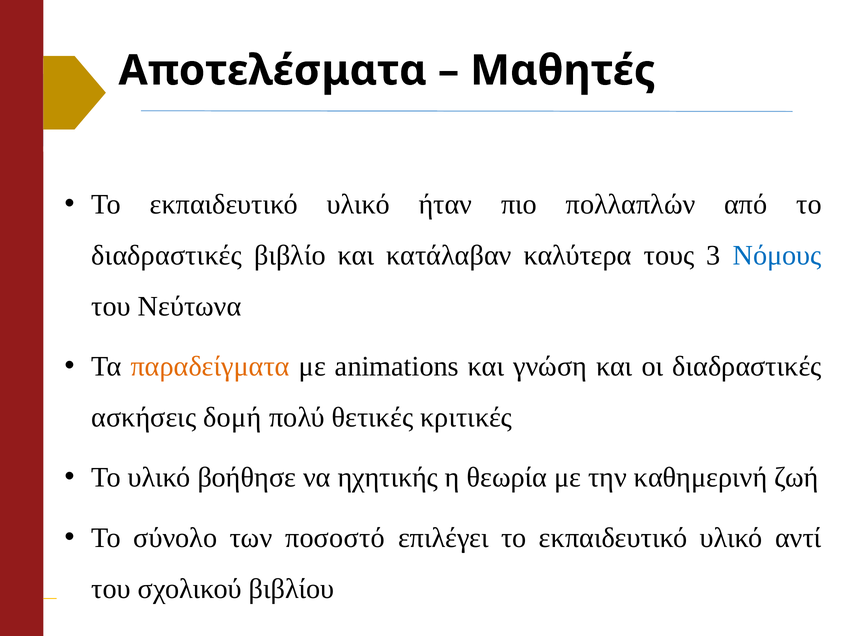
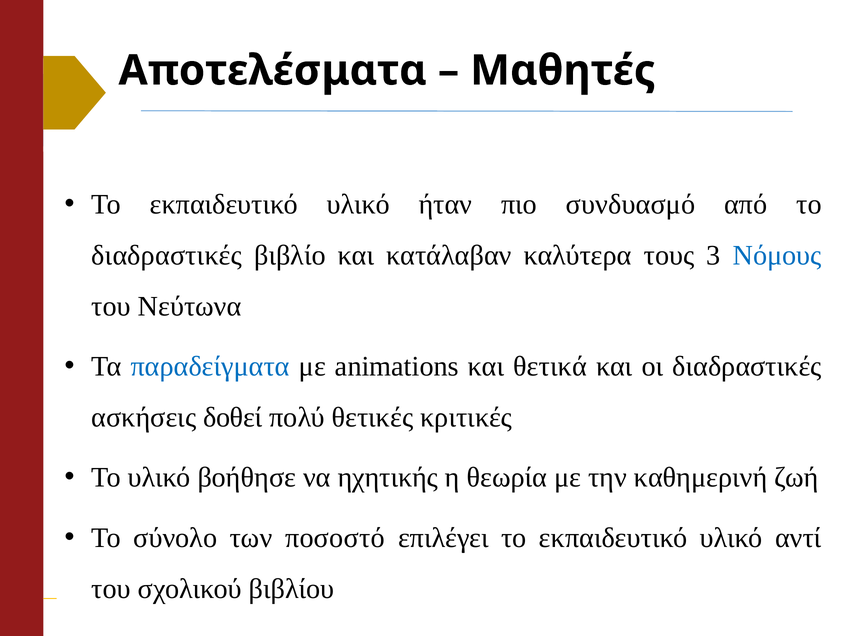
πολλαπλών: πολλαπλών -> συνδυασμό
παραδείγματα colour: orange -> blue
γνώση: γνώση -> θετικά
δομή: δομή -> δοθεί
